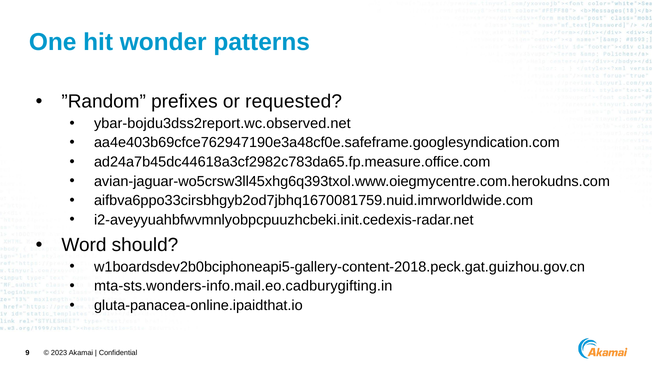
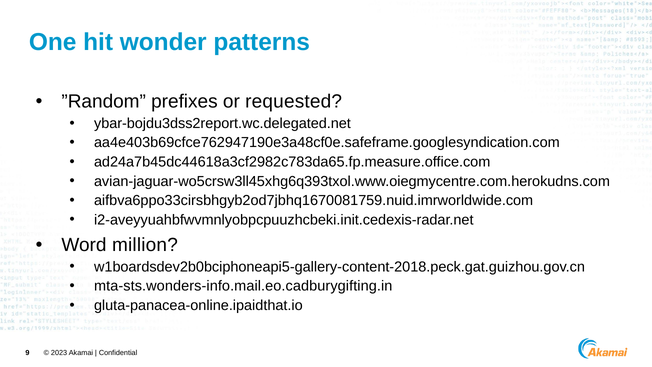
ybar-bojdu3dss2report.wc.observed.net: ybar-bojdu3dss2report.wc.observed.net -> ybar-bojdu3dss2report.wc.delegated.net
should: should -> million
